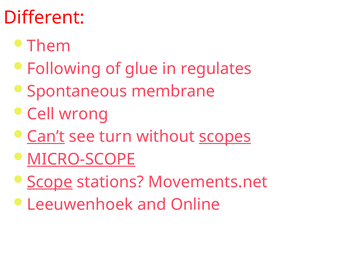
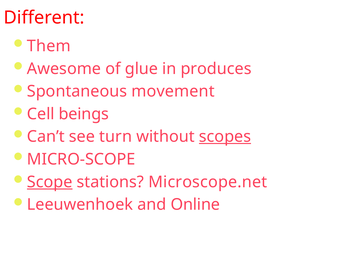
Following: Following -> Awesome
regulates: regulates -> produces
membrane: membrane -> movement
wrong: wrong -> beings
Can’t underline: present -> none
MICRO-SCOPE underline: present -> none
Movements.net: Movements.net -> Microscope.net
